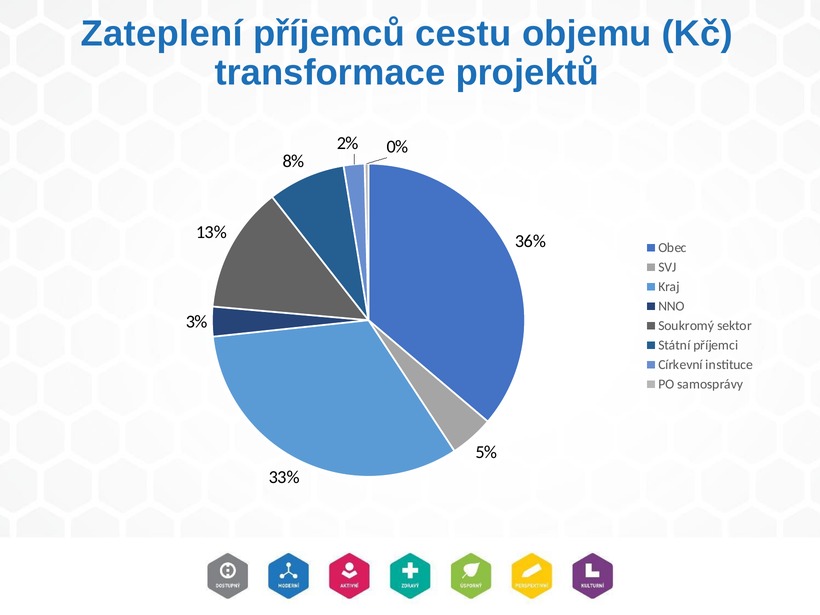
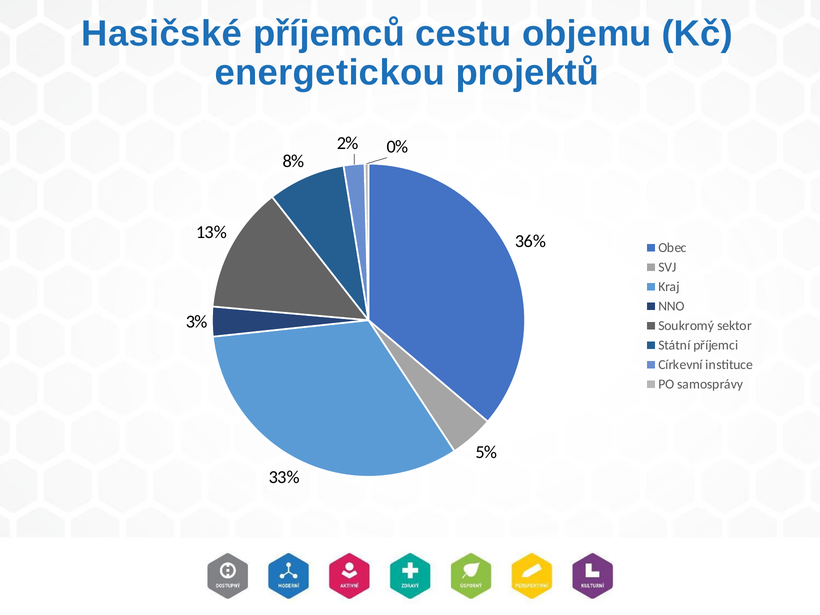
Zateplení: Zateplení -> Hasičské
transformace: transformace -> energetickou
